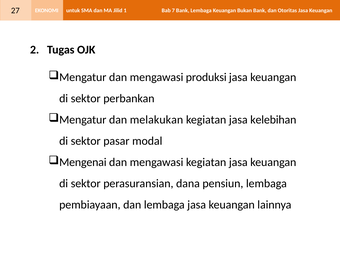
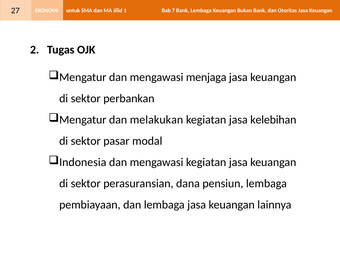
produksi: produksi -> menjaga
Mengenai: Mengenai -> Indonesia
